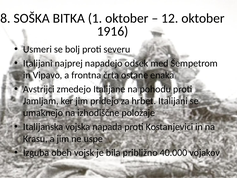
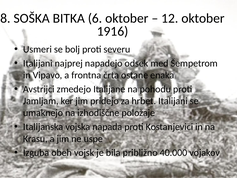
1: 1 -> 6
